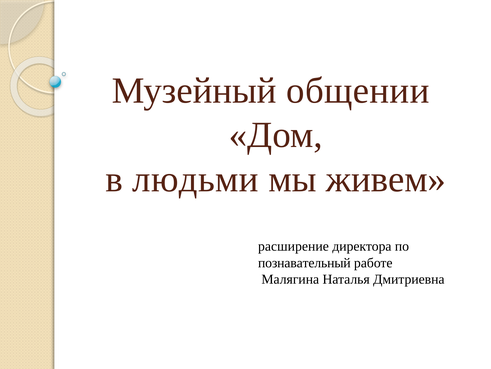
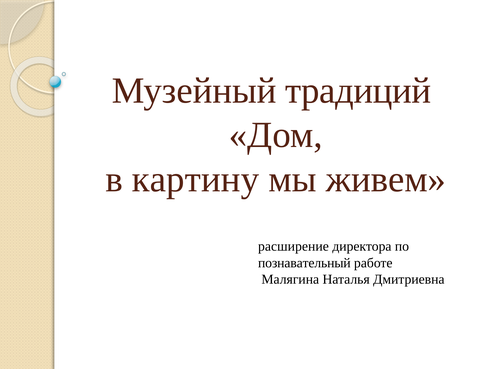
общении: общении -> традиций
людьми: людьми -> картину
